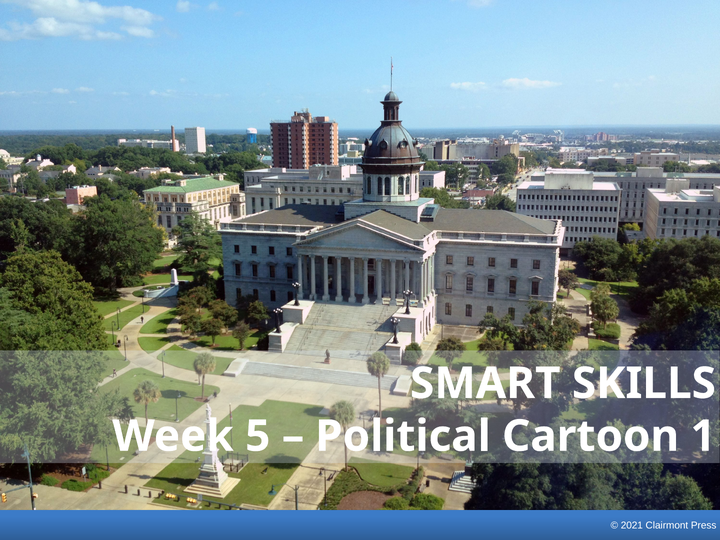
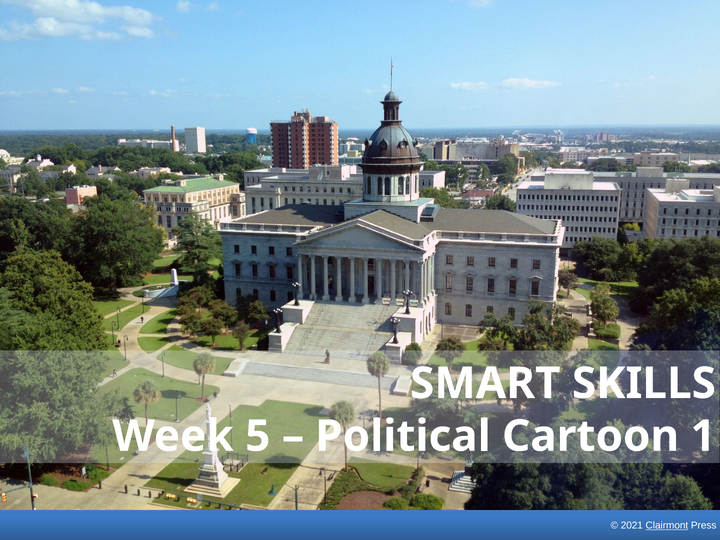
Clairmont underline: none -> present
